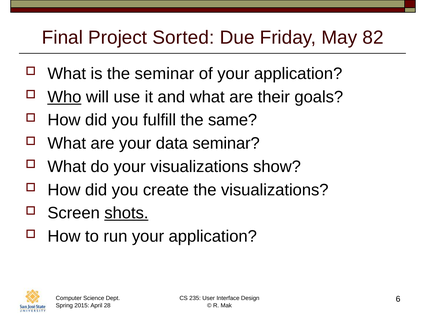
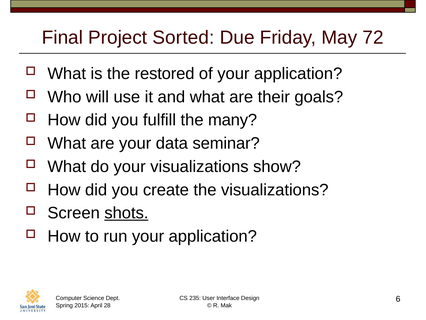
82: 82 -> 72
the seminar: seminar -> restored
Who underline: present -> none
same: same -> many
